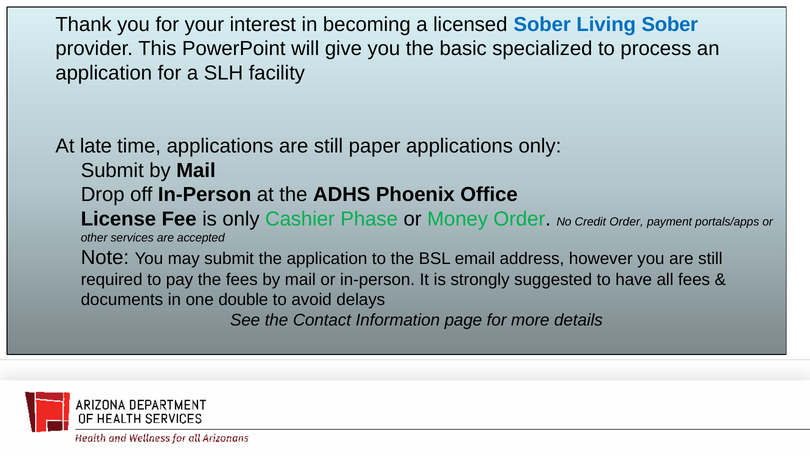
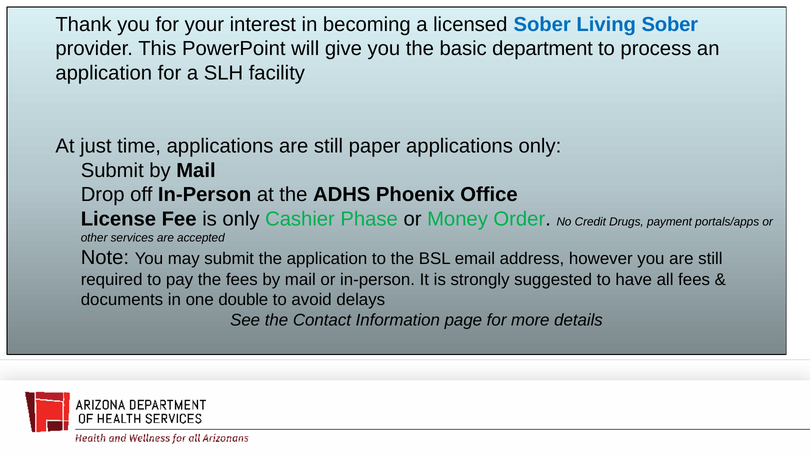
specialized: specialized -> department
late: late -> just
Credit Order: Order -> Drugs
